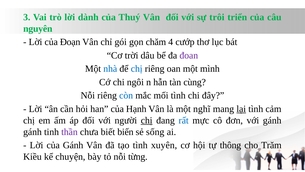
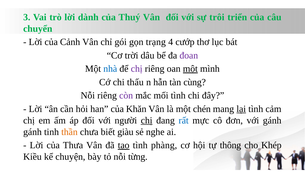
nguyên: nguyên -> chuyển
Đoạn: Đoạn -> Cảnh
chăm: chăm -> trạng
chị at (137, 69) colour: blue -> purple
một at (190, 69) underline: none -> present
ngôi: ngôi -> thấu
còn colour: blue -> purple
Hạnh: Hạnh -> Khăn
nghĩ: nghĩ -> chén
thần colour: purple -> orange
biến: biến -> giàu
sống: sống -> nghe
của Gánh: Gánh -> Thưa
tạo underline: none -> present
xuyên: xuyên -> phàng
Trăm: Trăm -> Khép
